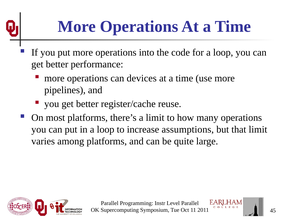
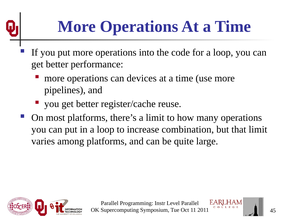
assumptions: assumptions -> combination
